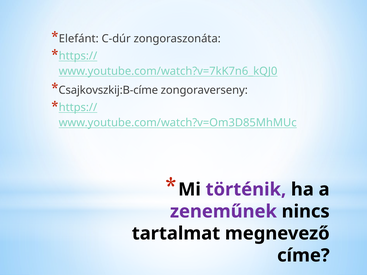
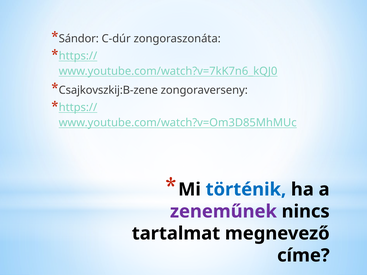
Elefánt: Elefánt -> Sándor
Csajkovszkij:B-címe: Csajkovszkij:B-címe -> Csajkovszkij:B-zene
történik colour: purple -> blue
